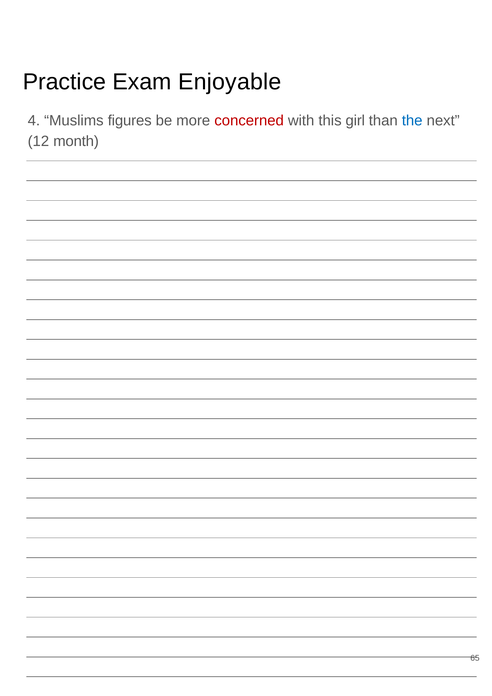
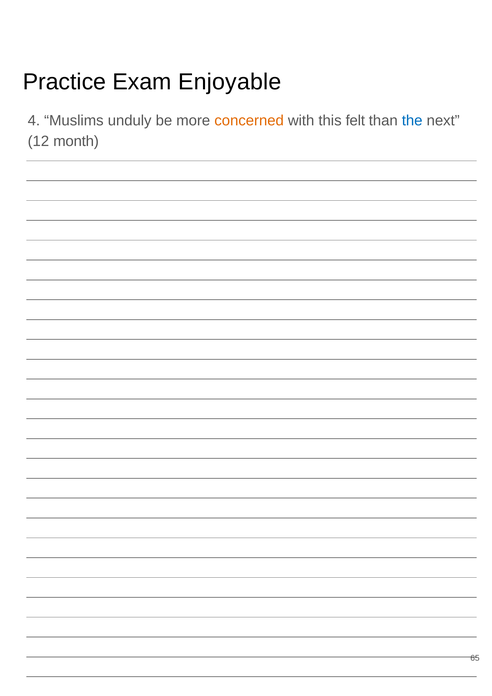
figures: figures -> unduly
concerned colour: red -> orange
girl: girl -> felt
